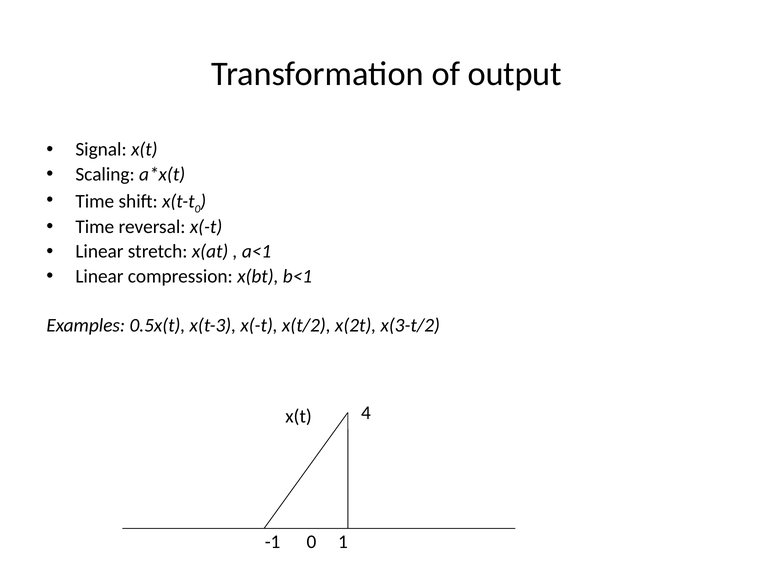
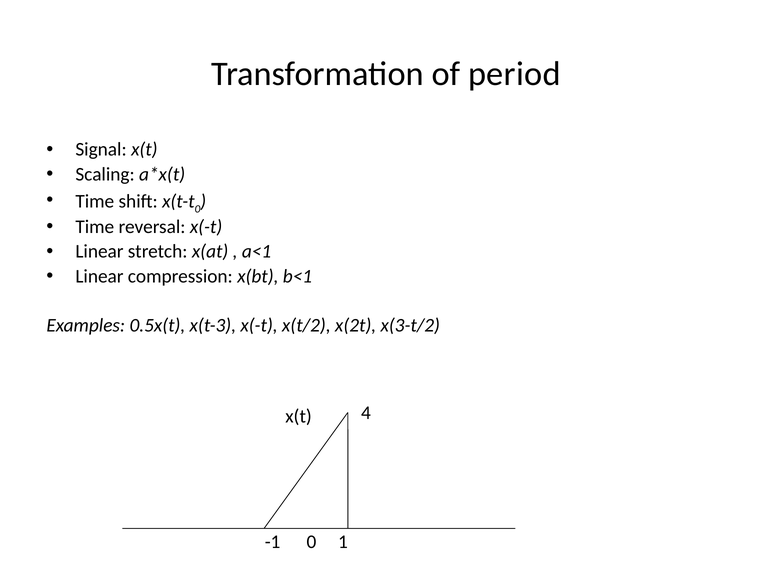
output: output -> period
